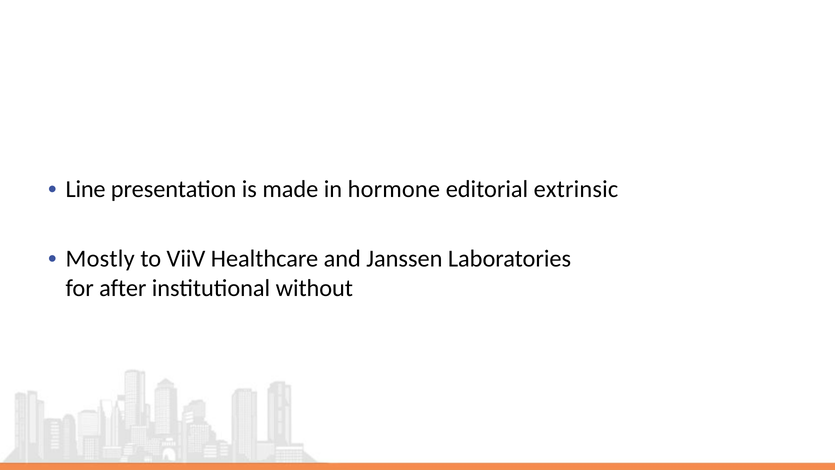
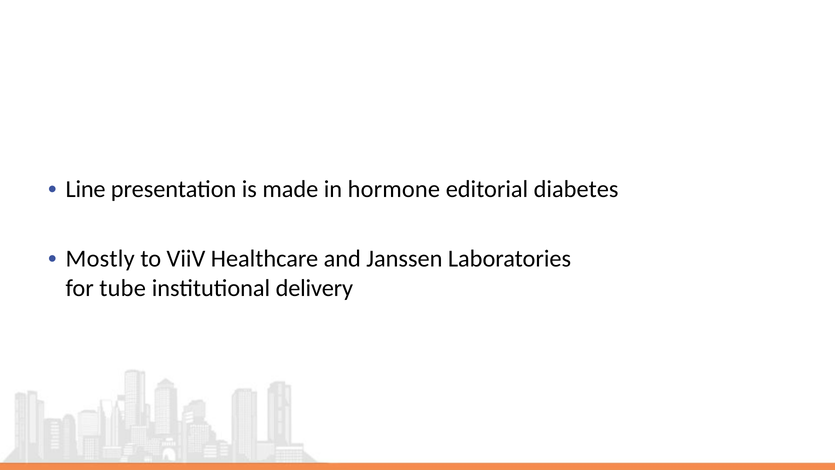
extrinsic: extrinsic -> diabetes
after: after -> tube
without: without -> delivery
